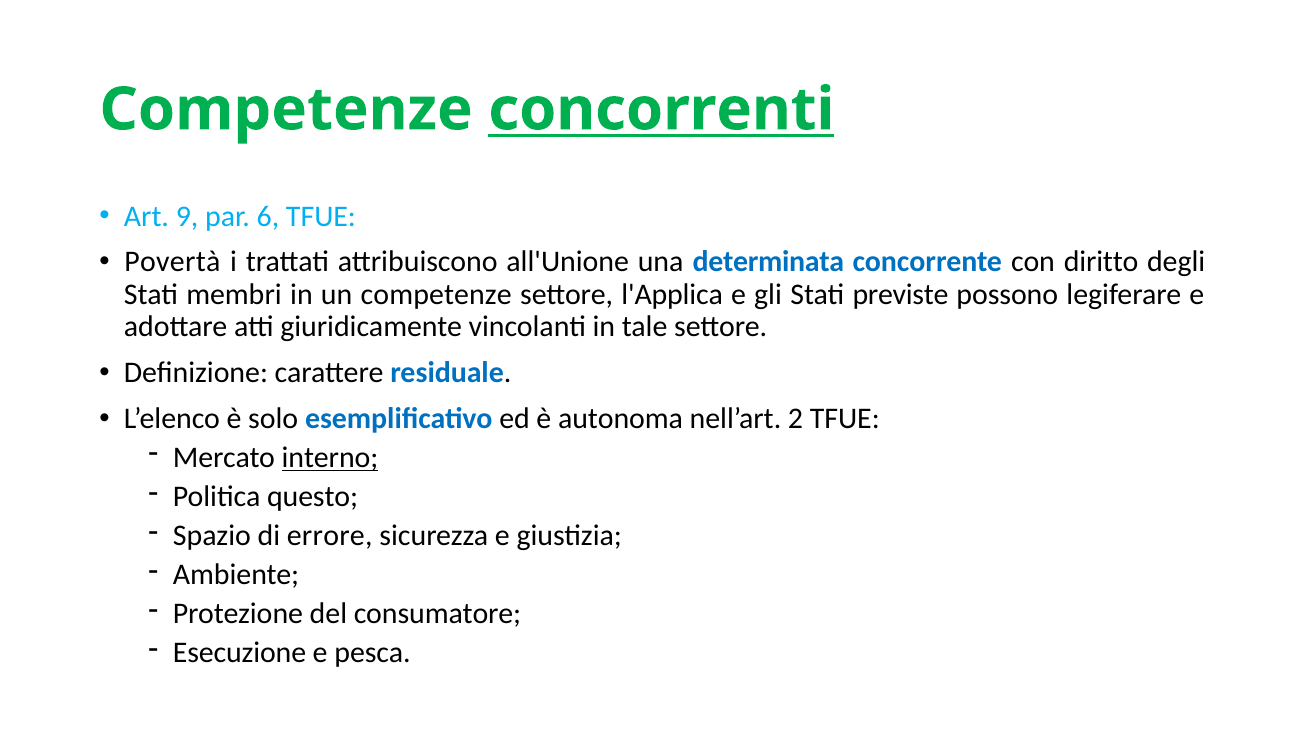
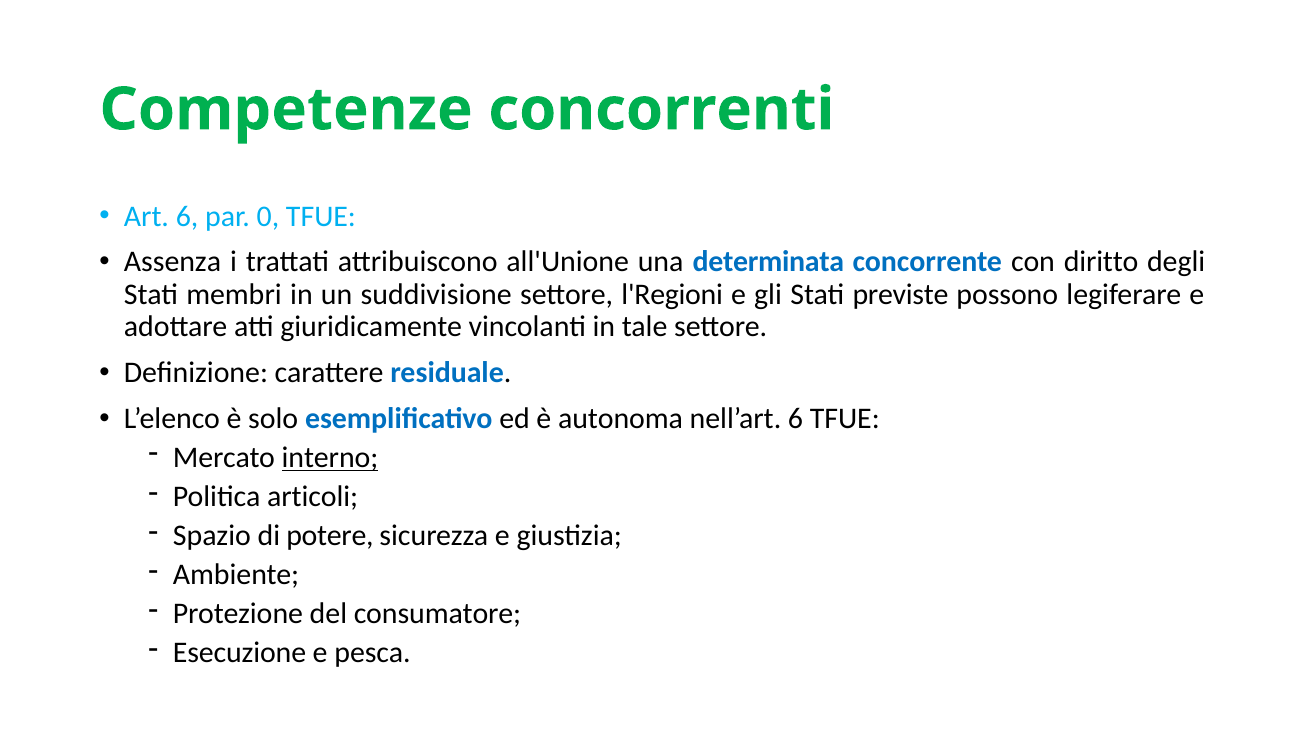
concorrenti underline: present -> none
Art 9: 9 -> 6
6: 6 -> 0
Povertà: Povertà -> Assenza
un competenze: competenze -> suddivisione
l'Applica: l'Applica -> l'Regioni
nell’art 2: 2 -> 6
questo: questo -> articoli
errore: errore -> potere
